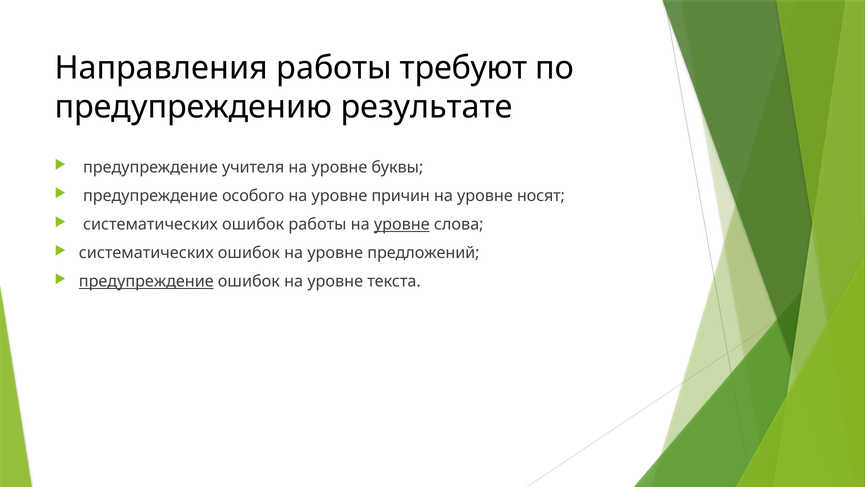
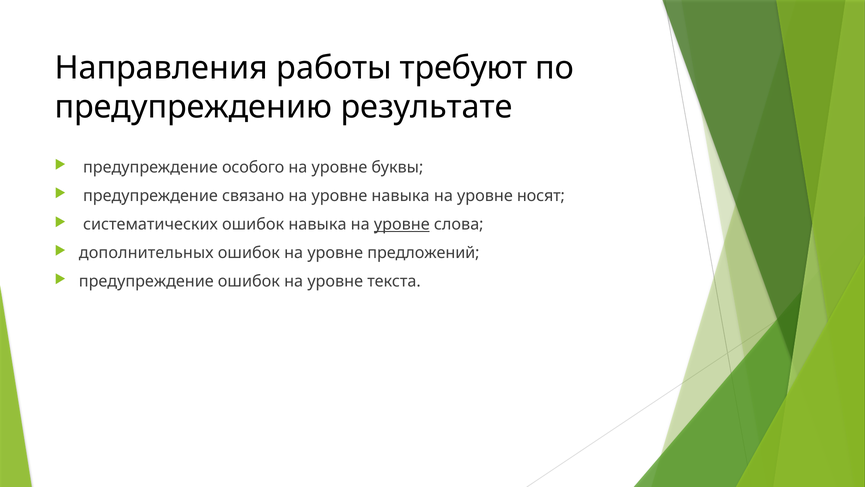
учителя: учителя -> особого
особого: особого -> связано
уровне причин: причин -> навыка
ошибок работы: работы -> навыка
систематических at (146, 253): систематических -> дополнительных
предупреждение at (146, 281) underline: present -> none
